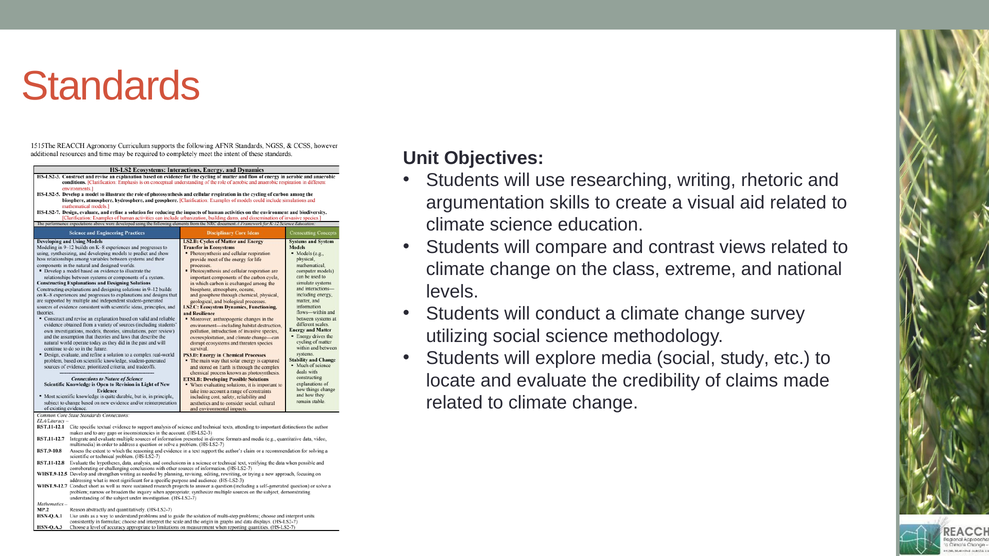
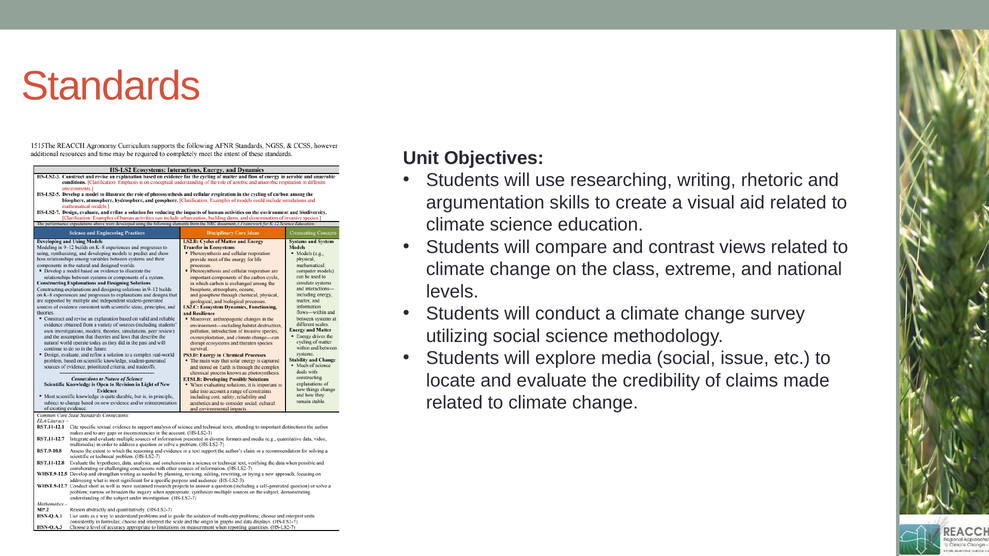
study: study -> issue
